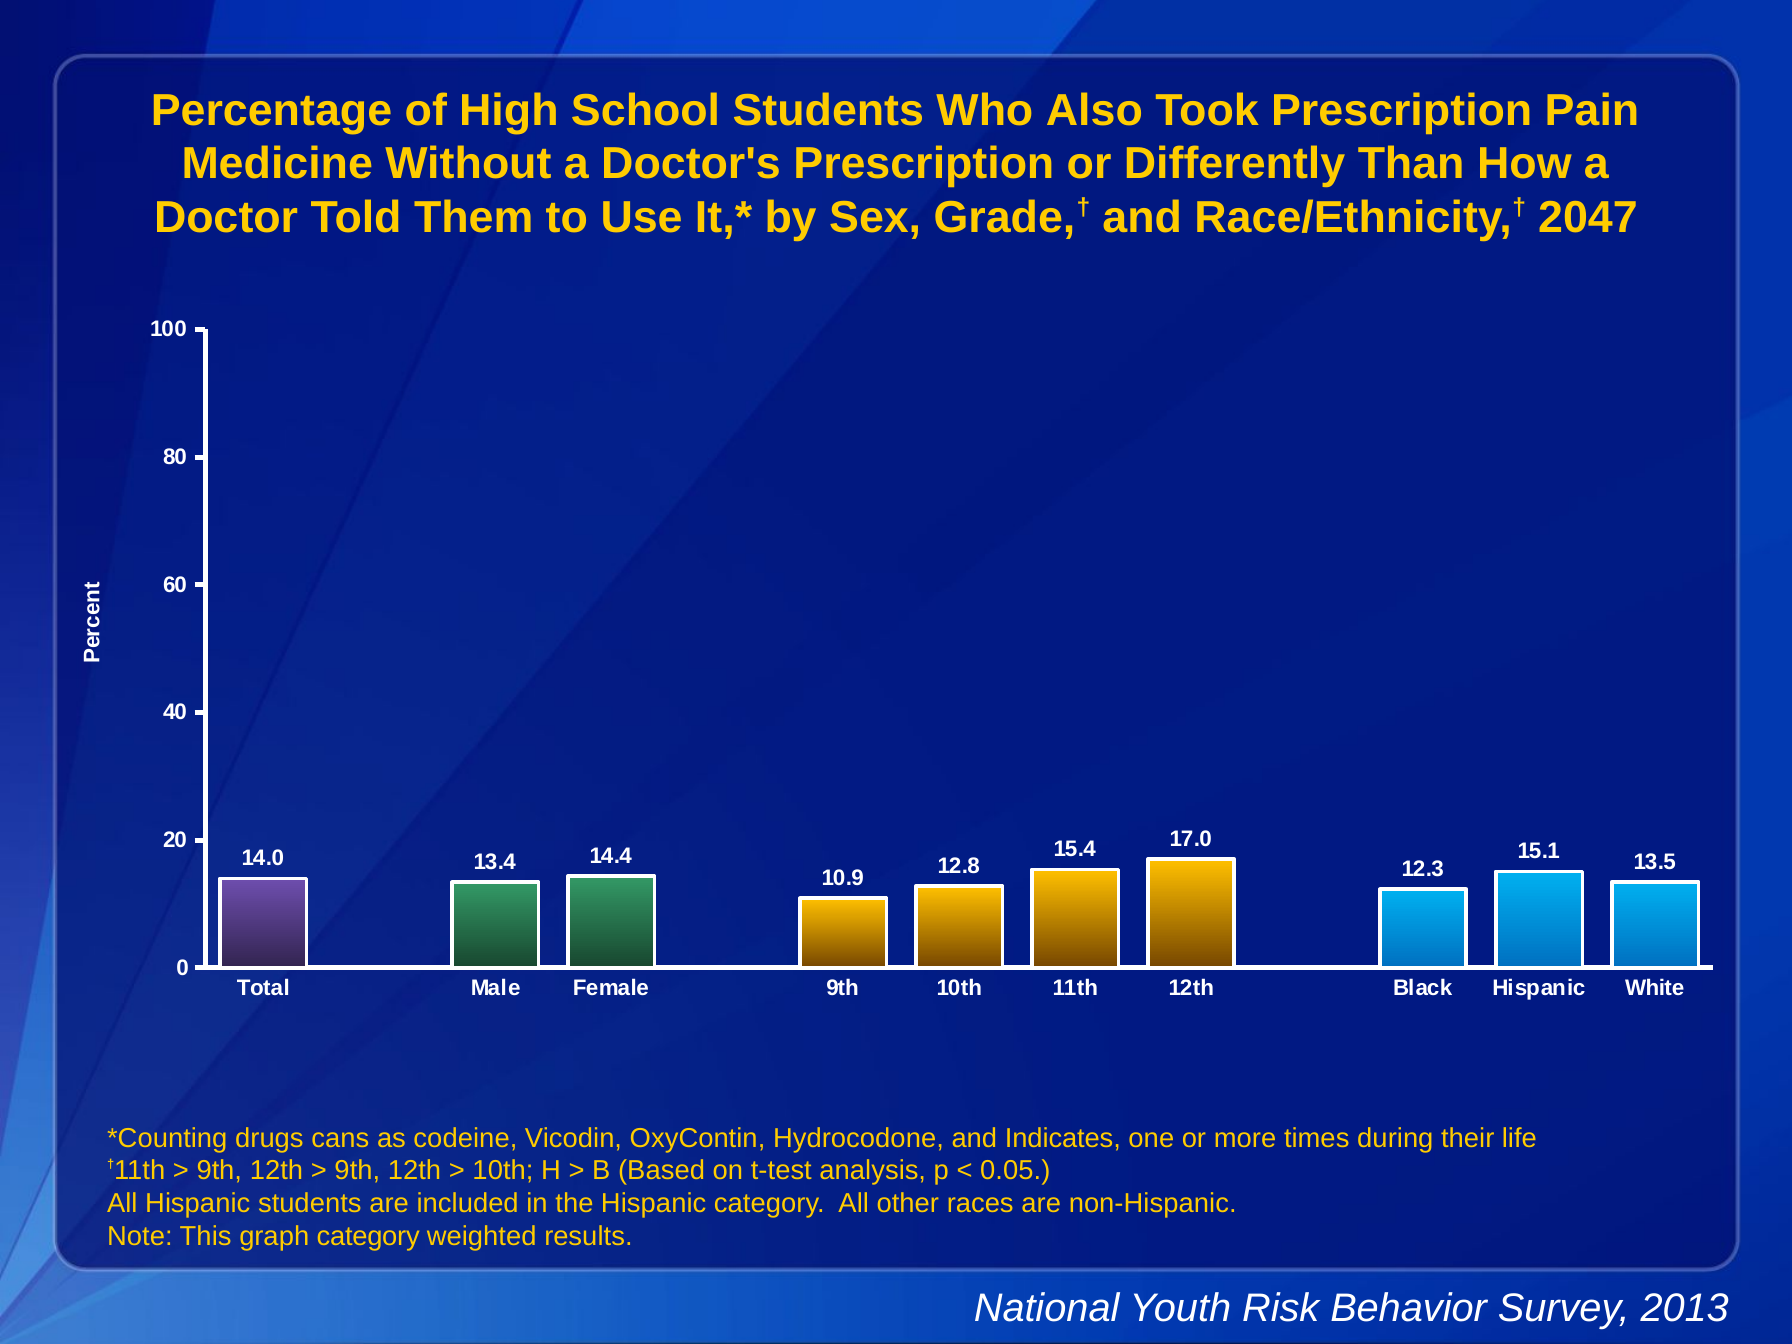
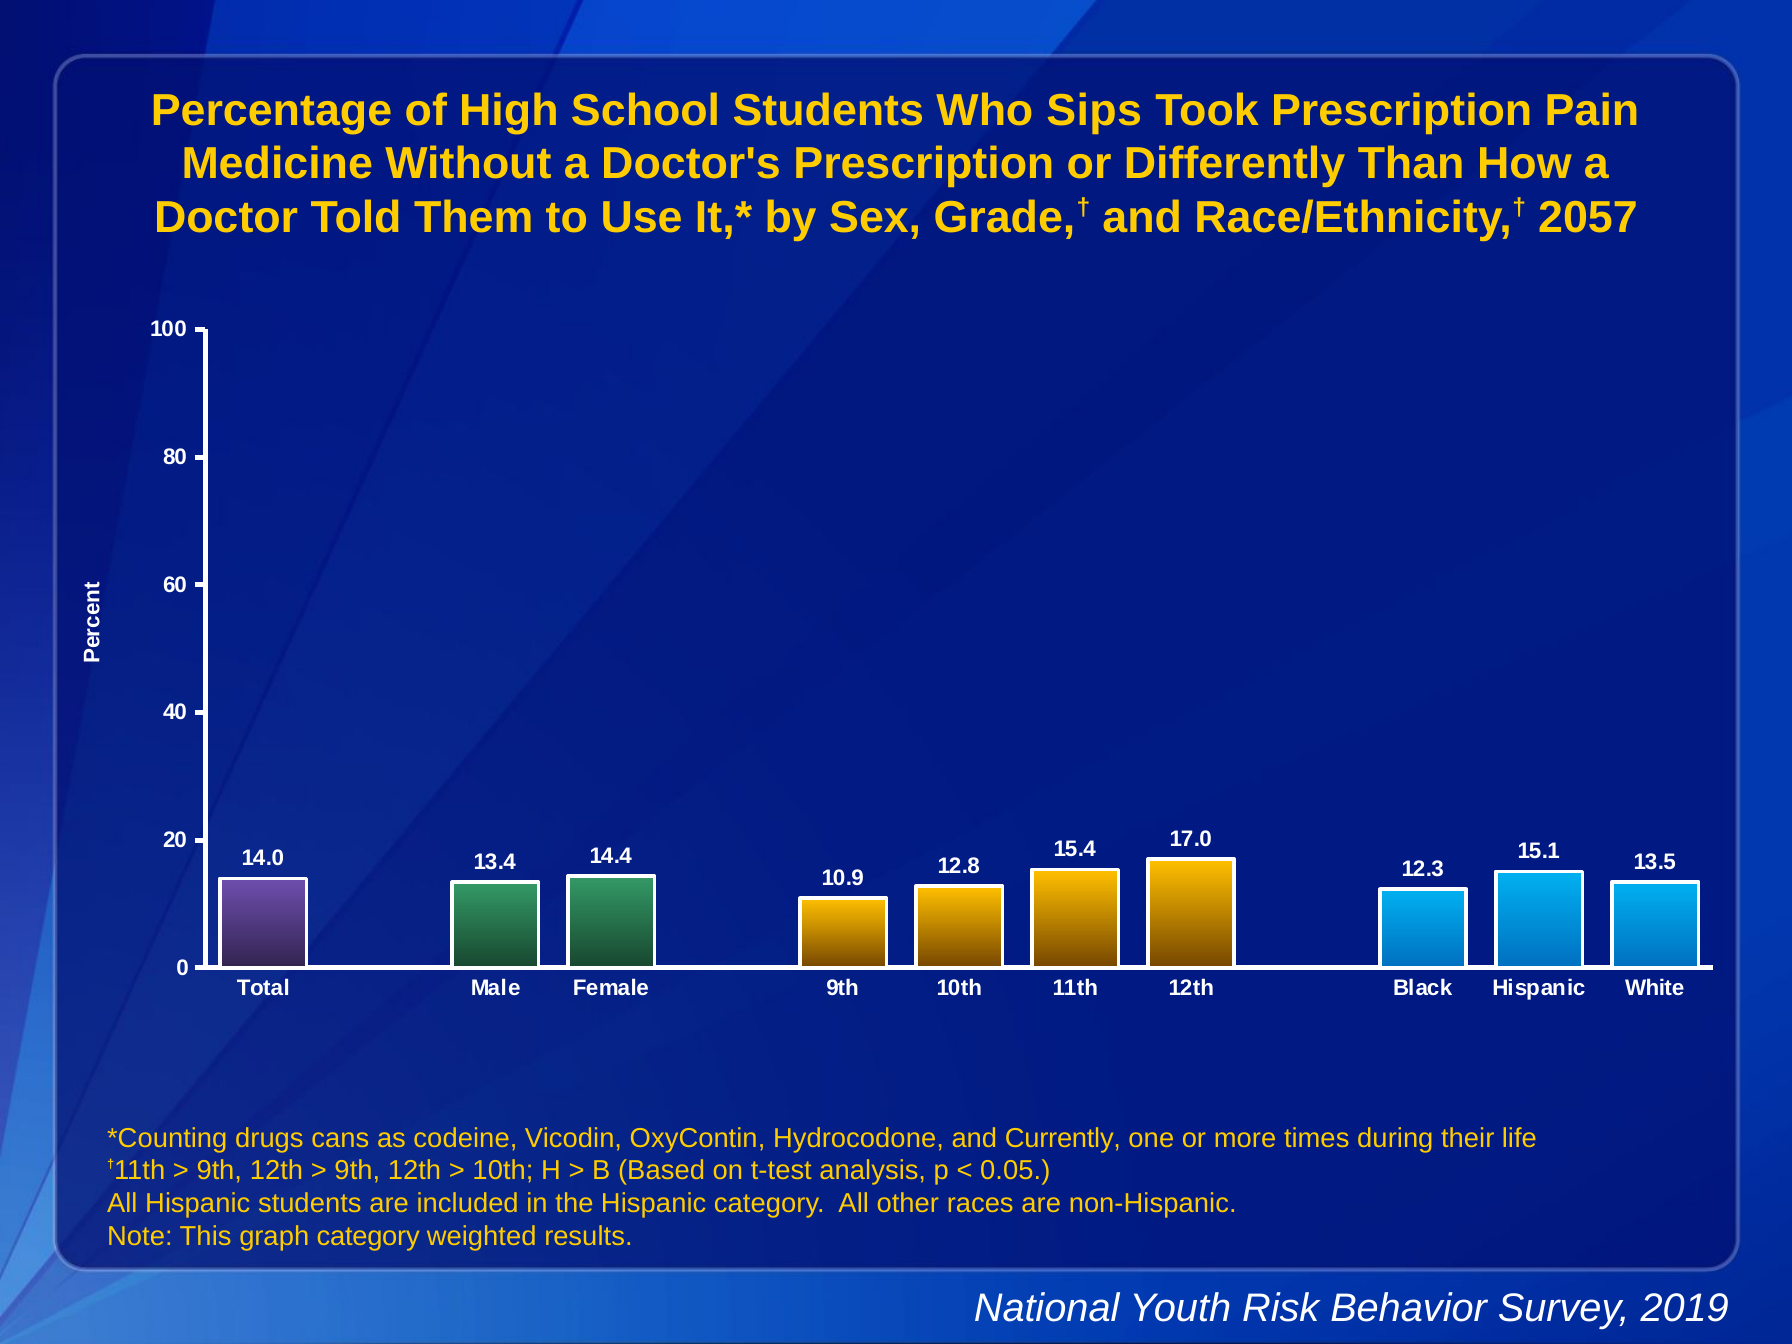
Also: Also -> Sips
2047: 2047 -> 2057
Indicates: Indicates -> Currently
2013: 2013 -> 2019
